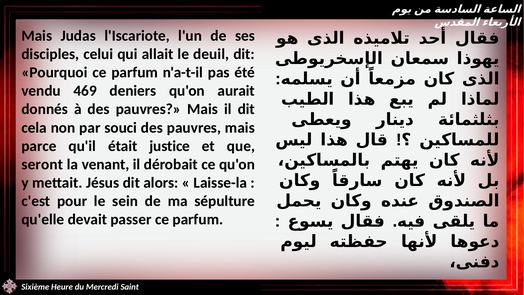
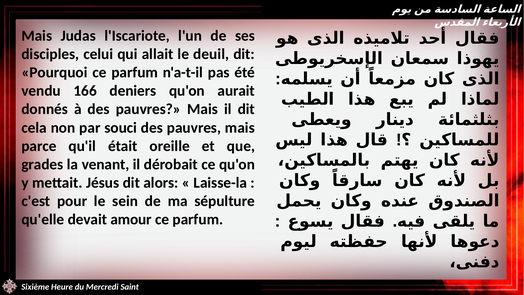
469: 469 -> 166
justice: justice -> oreille
seront: seront -> grades
passer: passer -> amour
